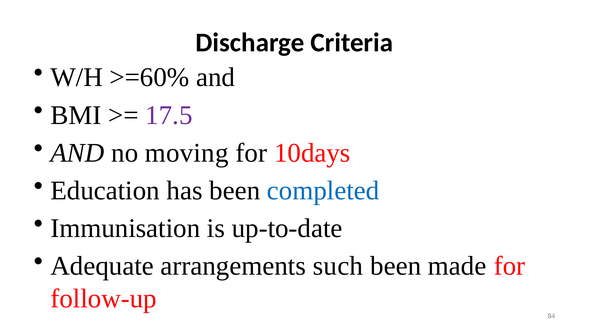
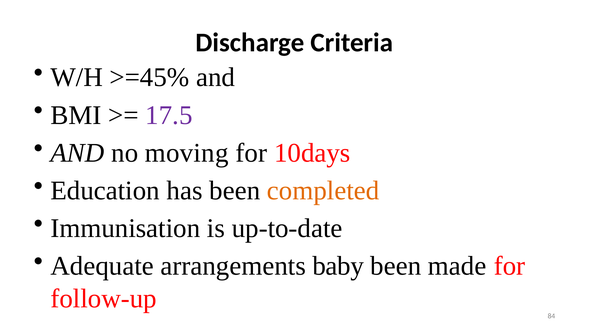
>=60%: >=60% -> >=45%
completed colour: blue -> orange
such: such -> baby
